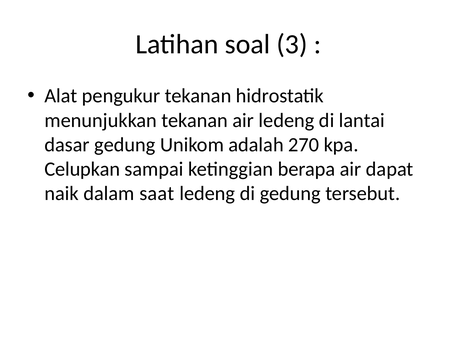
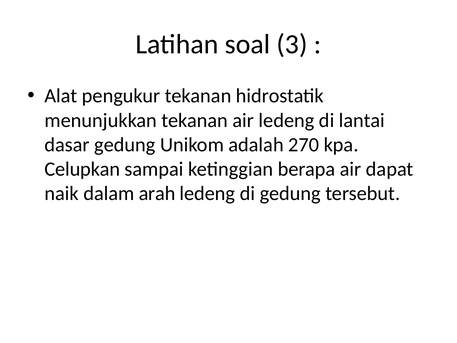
saat: saat -> arah
